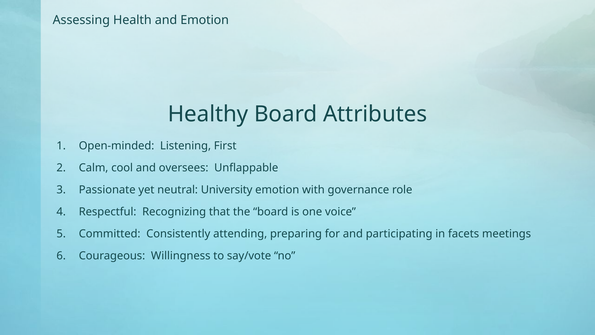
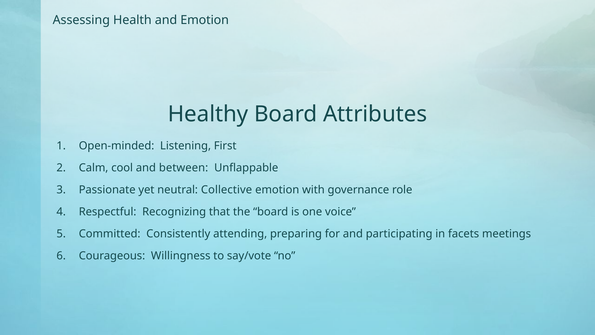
oversees: oversees -> between
University: University -> Collective
